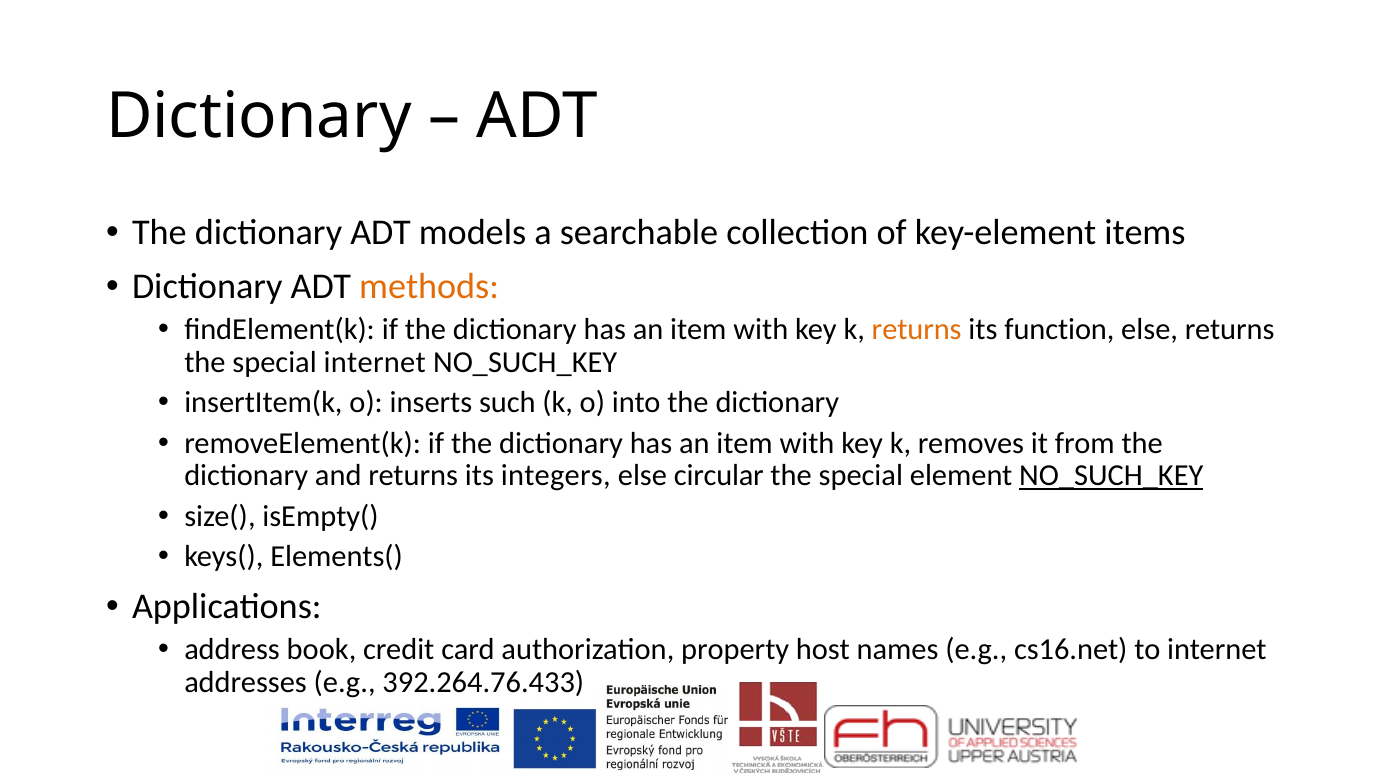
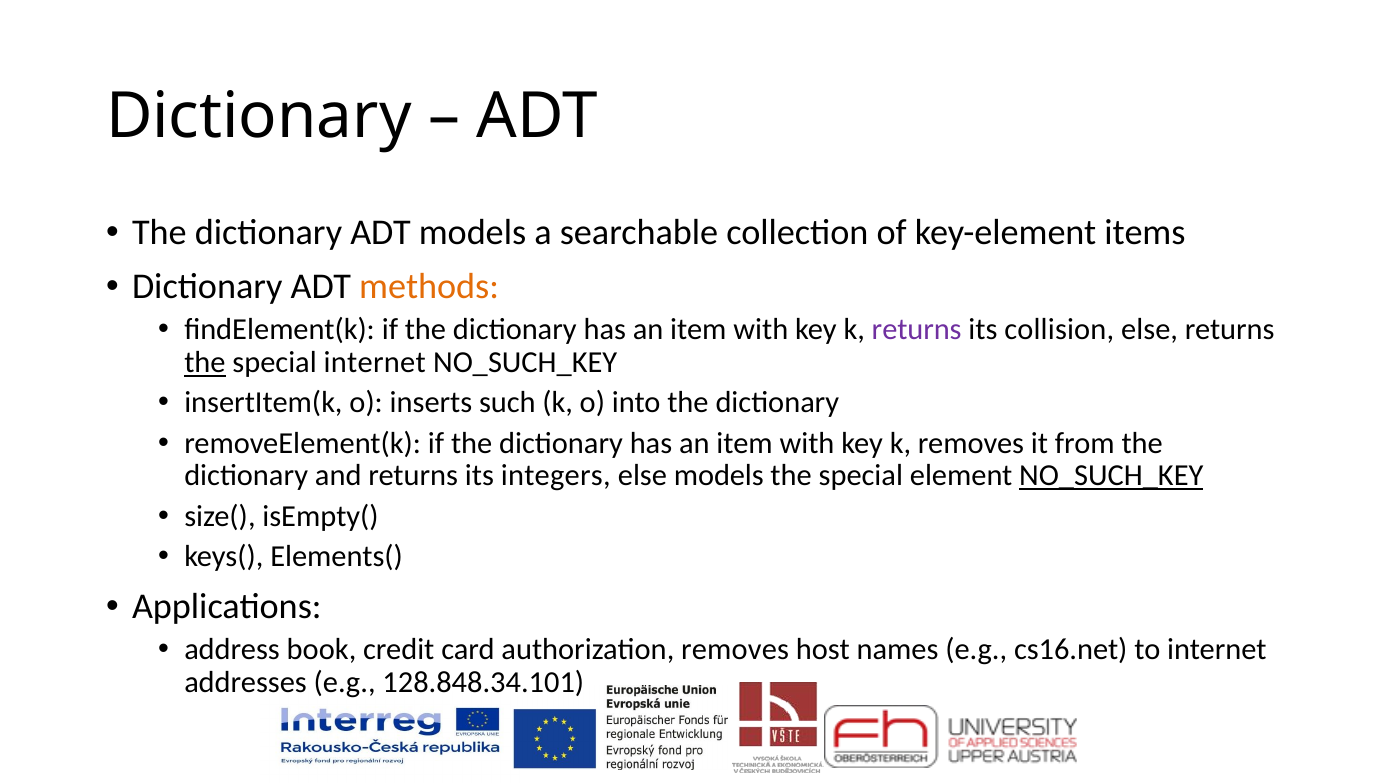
returns at (917, 330) colour: orange -> purple
function: function -> collision
the at (205, 363) underline: none -> present
else circular: circular -> models
authorization property: property -> removes
392.264.76.433: 392.264.76.433 -> 128.848.34.101
